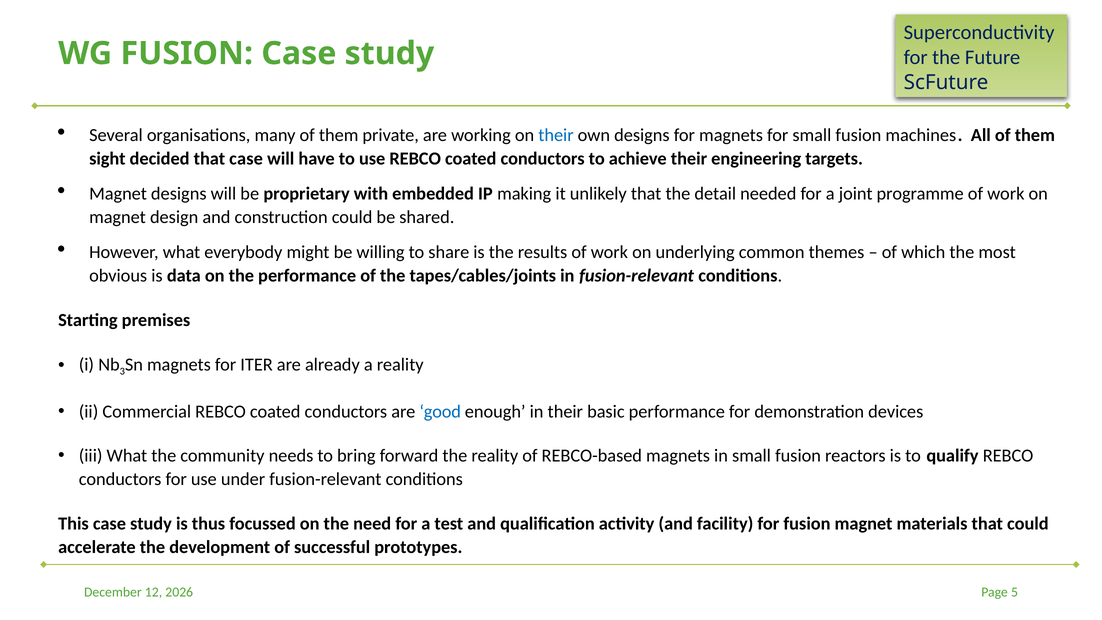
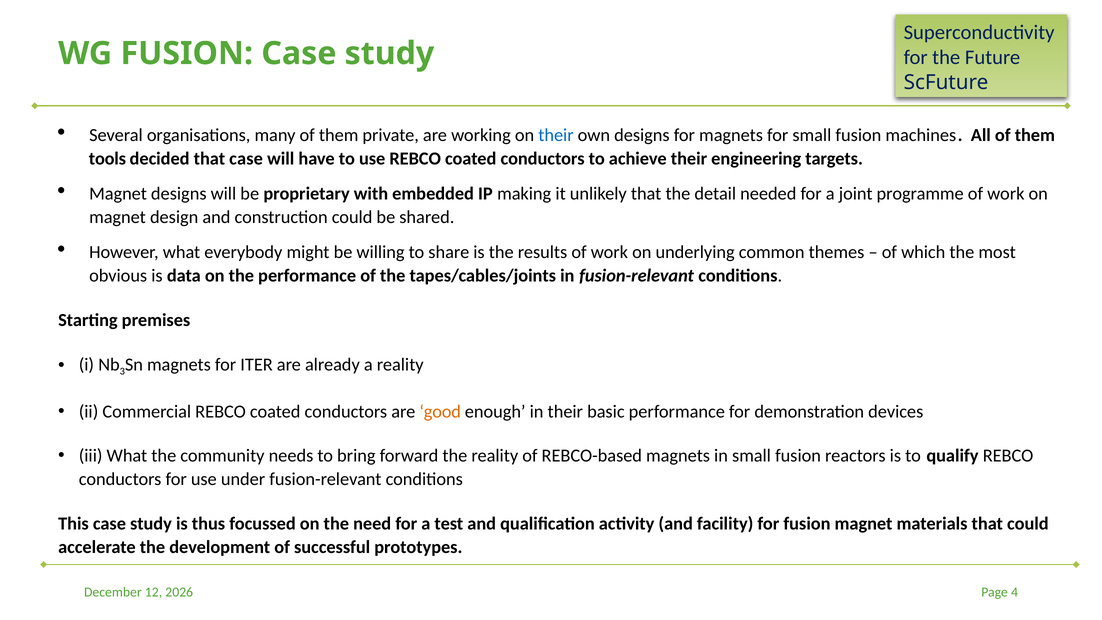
sight: sight -> tools
good colour: blue -> orange
5: 5 -> 4
